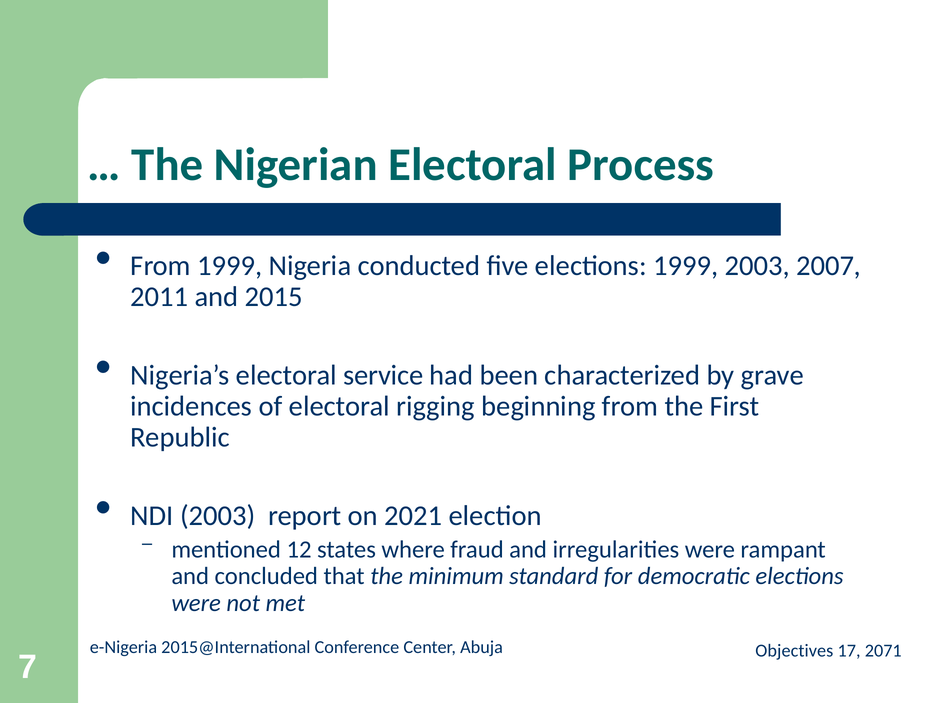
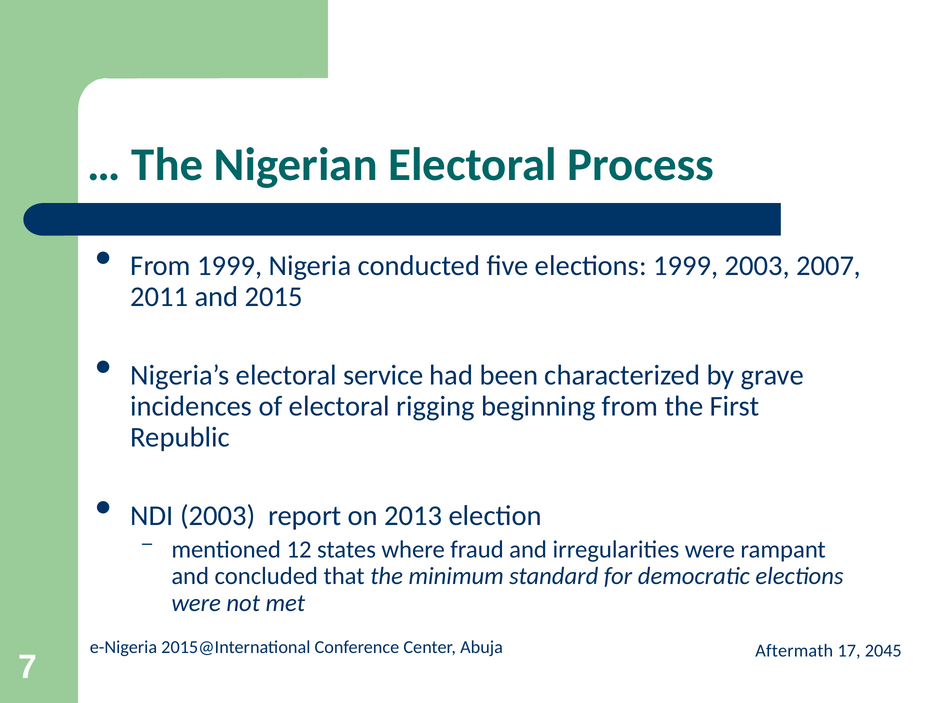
2021: 2021 -> 2013
Objectives: Objectives -> Aftermath
2071: 2071 -> 2045
